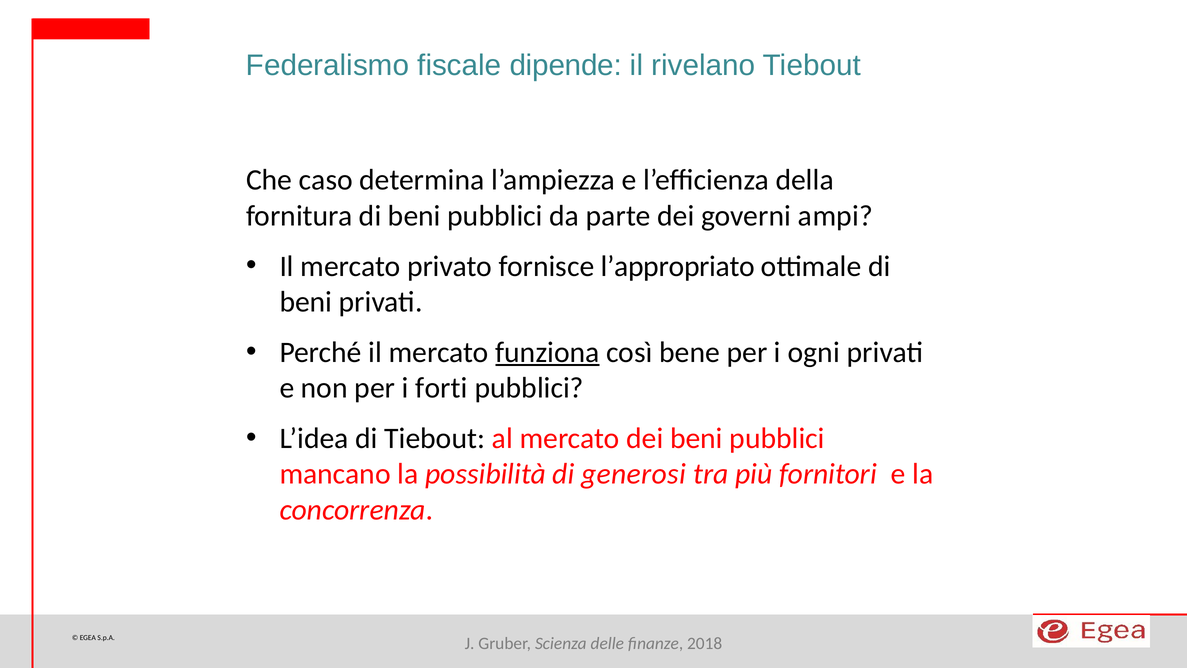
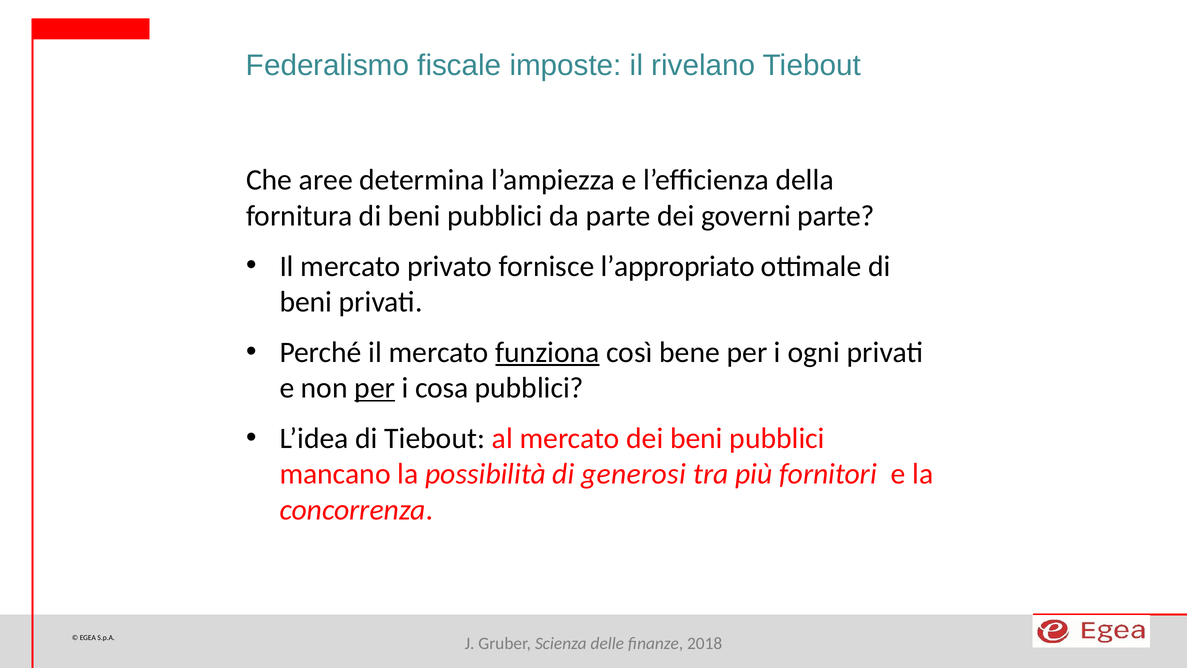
dipende: dipende -> imposte
caso: caso -> aree
governi ampi: ampi -> parte
per at (375, 388) underline: none -> present
forti: forti -> cosa
